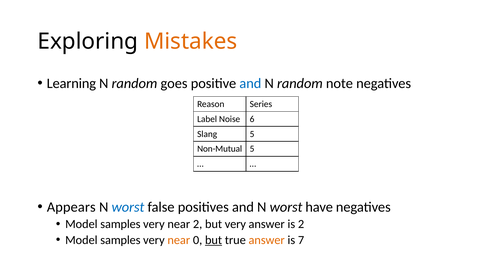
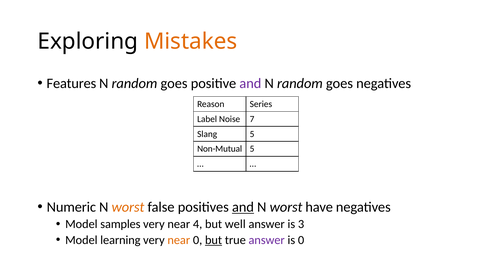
Learning: Learning -> Features
and at (250, 83) colour: blue -> purple
note at (339, 83): note -> goes
6: 6 -> 7
Appears: Appears -> Numeric
worst at (128, 207) colour: blue -> orange
and at (243, 207) underline: none -> present
near 2: 2 -> 4
but very: very -> well
is 2: 2 -> 3
samples at (120, 240): samples -> learning
answer at (267, 240) colour: orange -> purple
is 7: 7 -> 0
